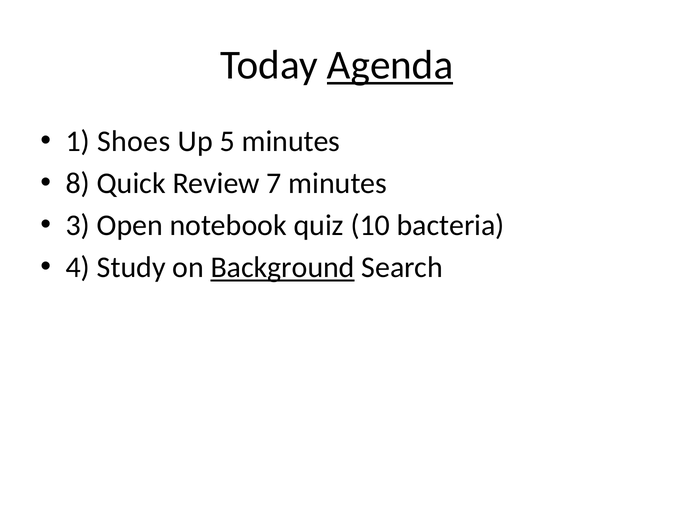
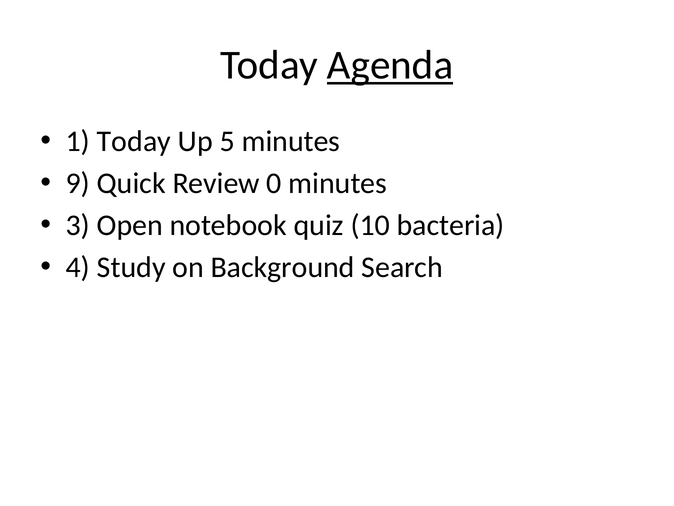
1 Shoes: Shoes -> Today
8: 8 -> 9
7: 7 -> 0
Background underline: present -> none
